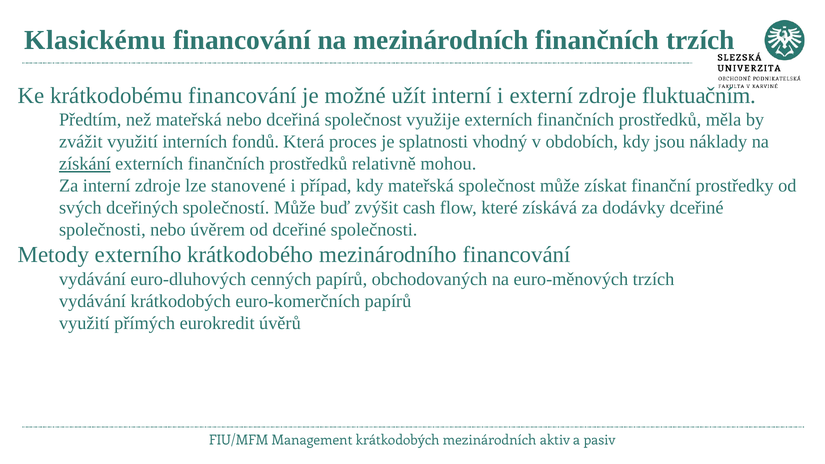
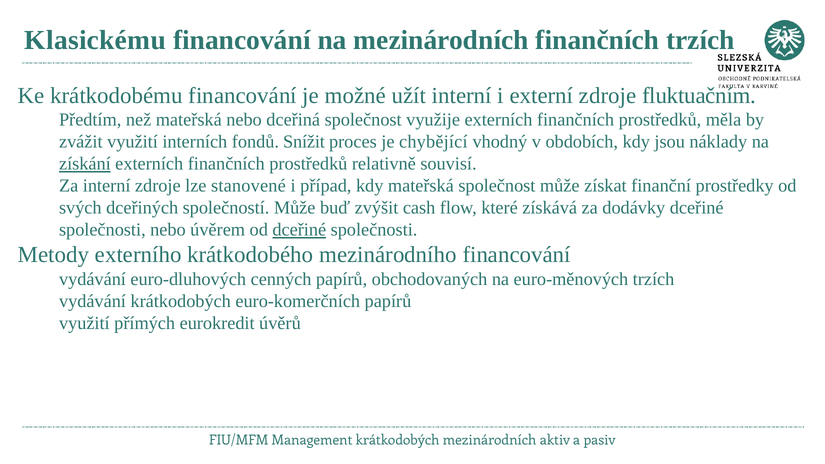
Která: Která -> Snížit
splatnosti: splatnosti -> chybějící
mohou: mohou -> souvisí
dceřiné at (299, 230) underline: none -> present
